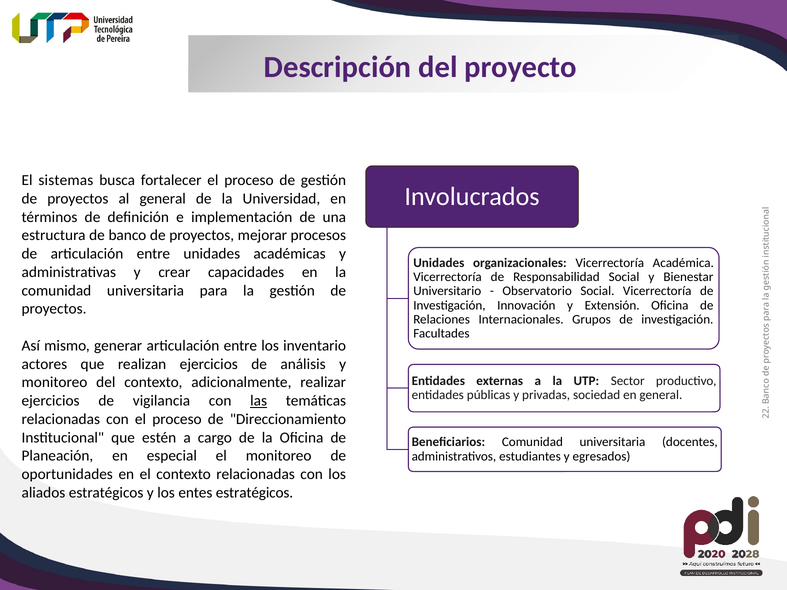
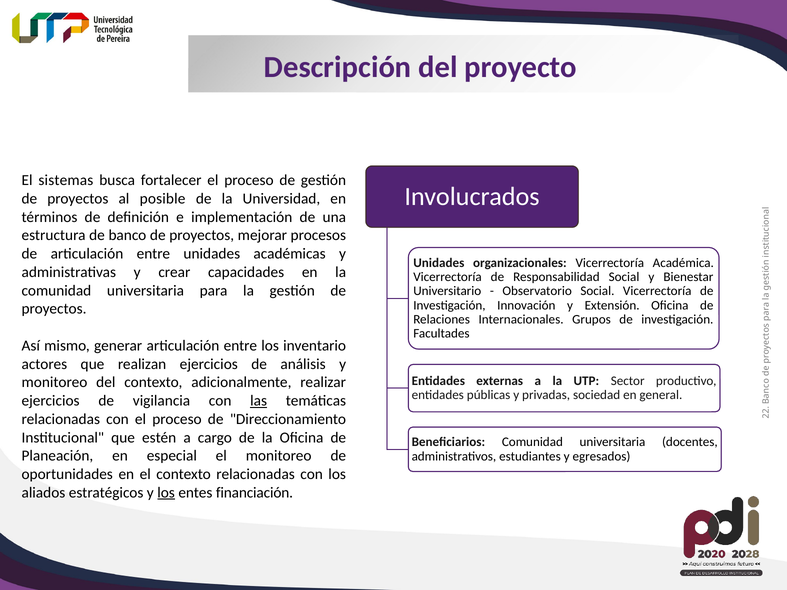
al general: general -> posible
los at (166, 493) underline: none -> present
entes estratégicos: estratégicos -> financiación
